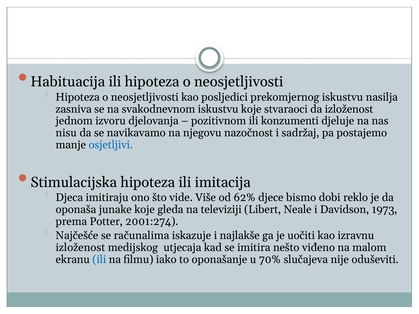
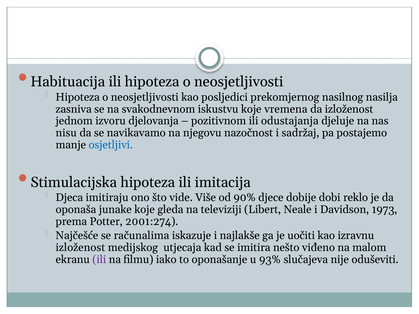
prekomjernog iskustvu: iskustvu -> nasilnog
stvaraoci: stvaraoci -> vremena
konzumenti: konzumenti -> odustajanja
62%: 62% -> 90%
bismo: bismo -> dobije
ili at (99, 260) colour: blue -> purple
70%: 70% -> 93%
